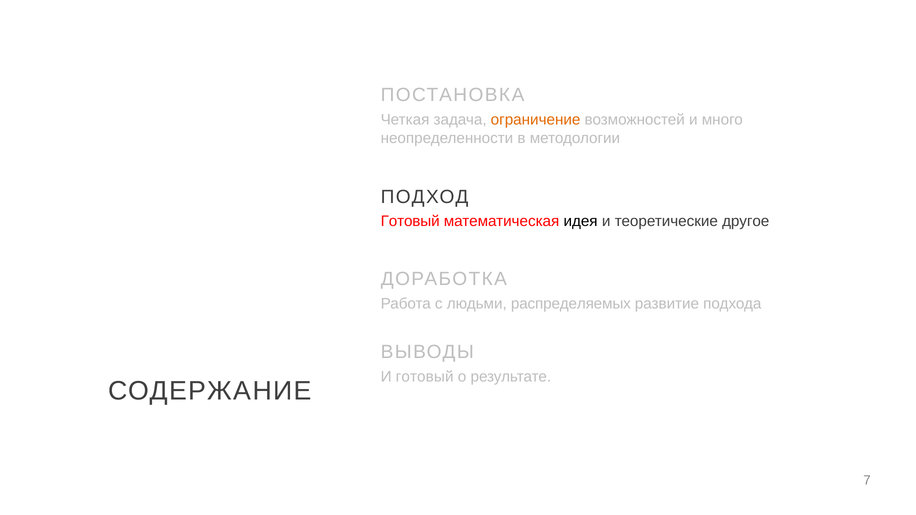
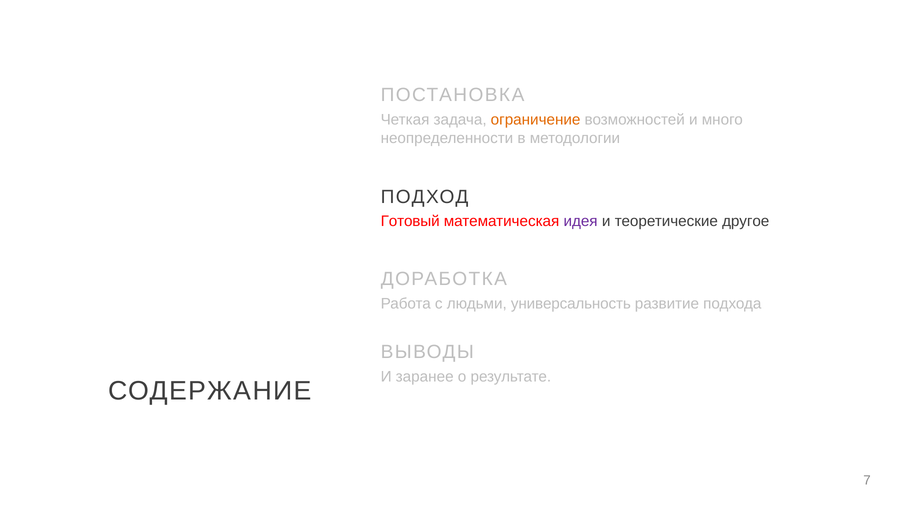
идея colour: black -> purple
распределяемых: распределяемых -> универсальность
И готовый: готовый -> заранее
